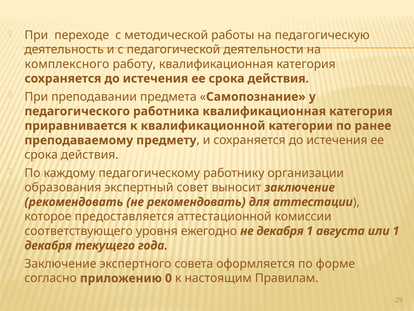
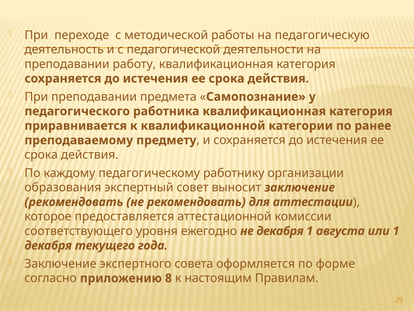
комплексного at (67, 64): комплексного -> преподавании
0: 0 -> 8
